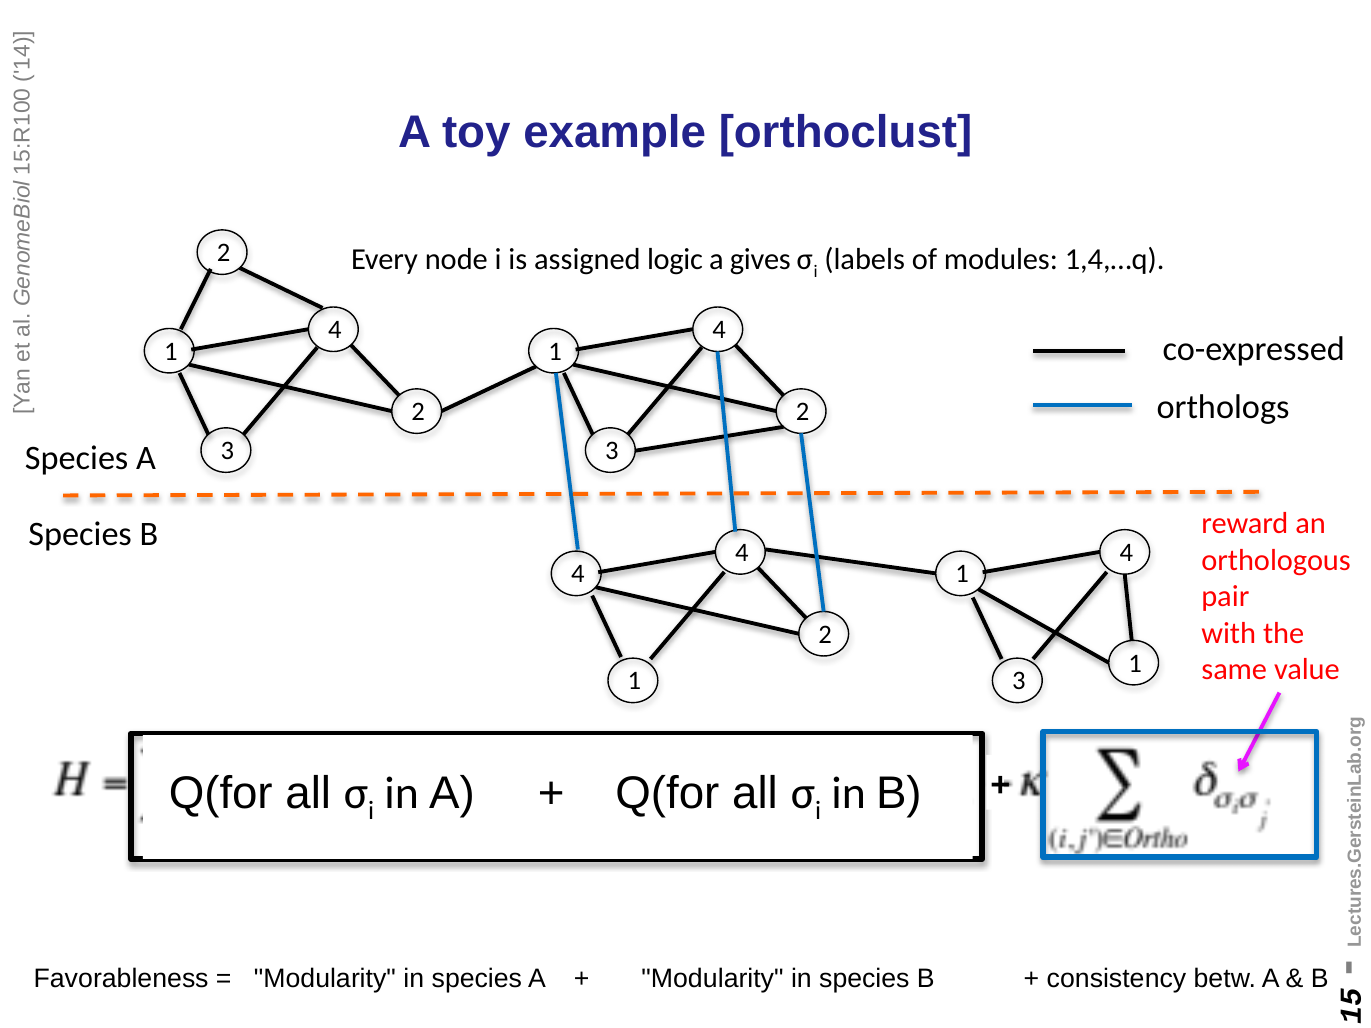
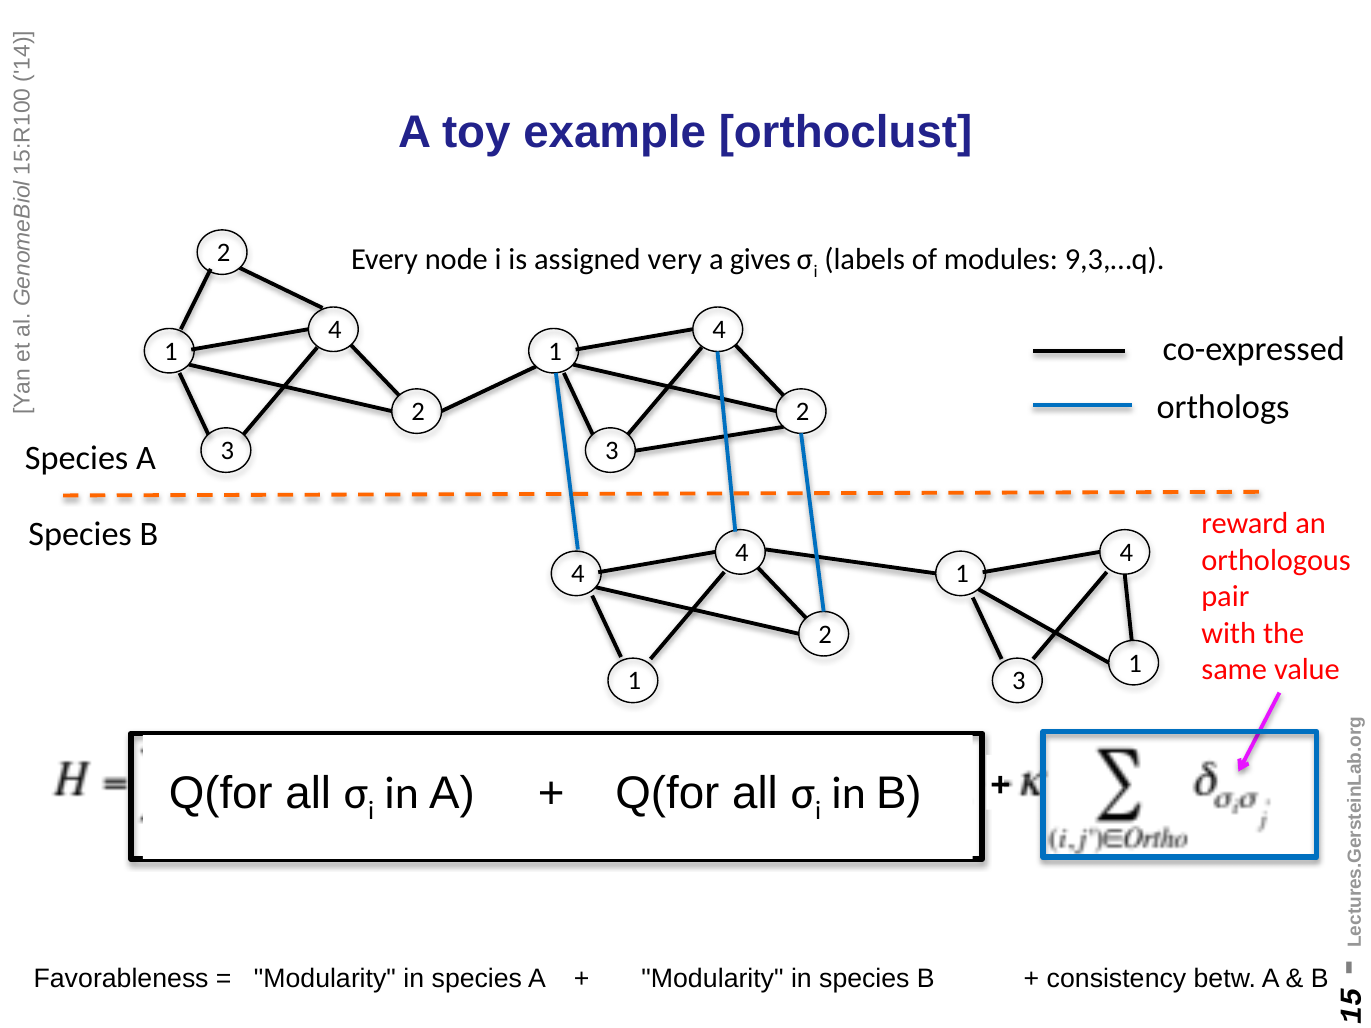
logic: logic -> very
1,4,…q: 1,4,…q -> 9,3,…q
